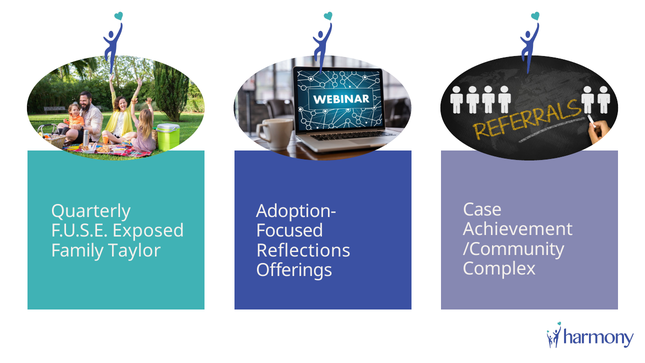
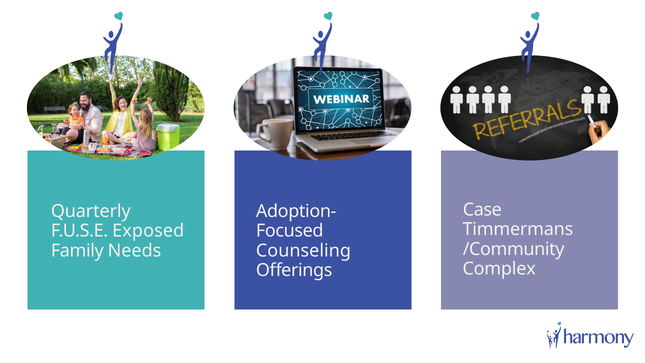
Achievement: Achievement -> Timmermans
Taylor: Taylor -> Needs
Reflections: Reflections -> Counseling
